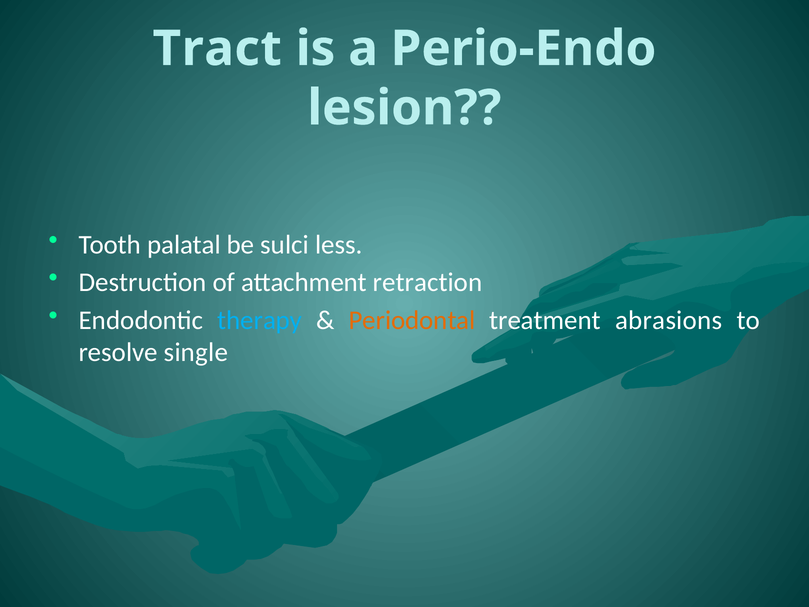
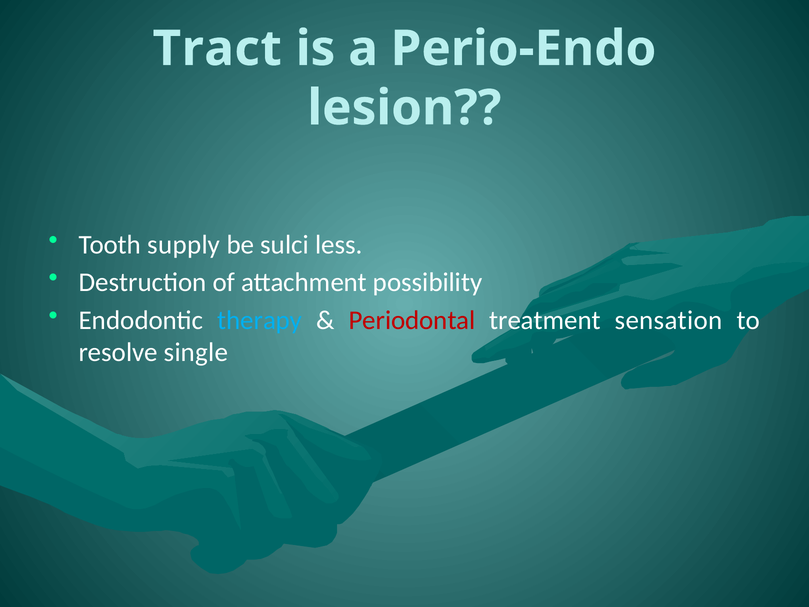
palatal: palatal -> supply
retraction: retraction -> possibility
Periodontal colour: orange -> red
abrasions: abrasions -> sensation
